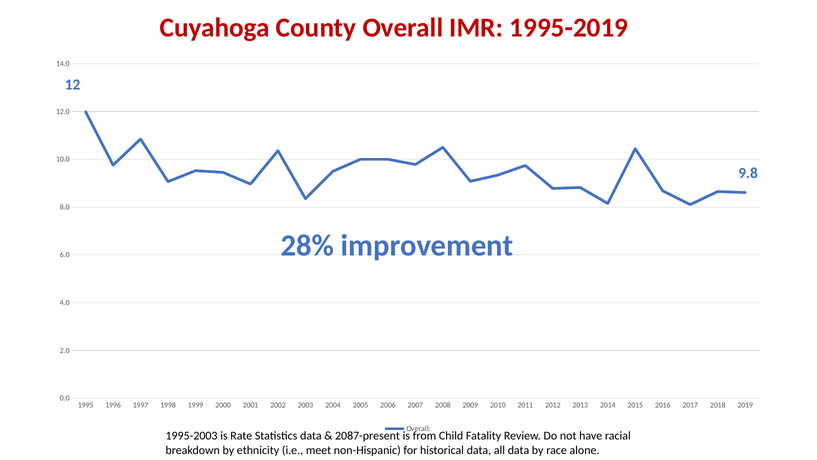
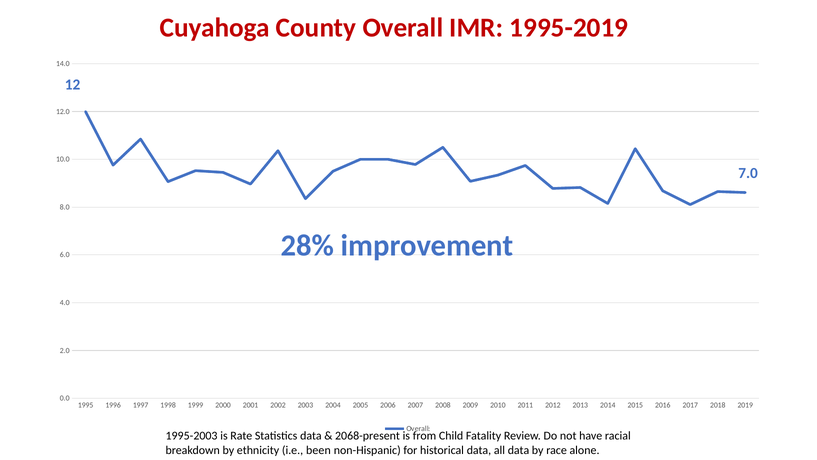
9.8: 9.8 -> 7.0
2087-present: 2087-present -> 2068-present
meet: meet -> been
